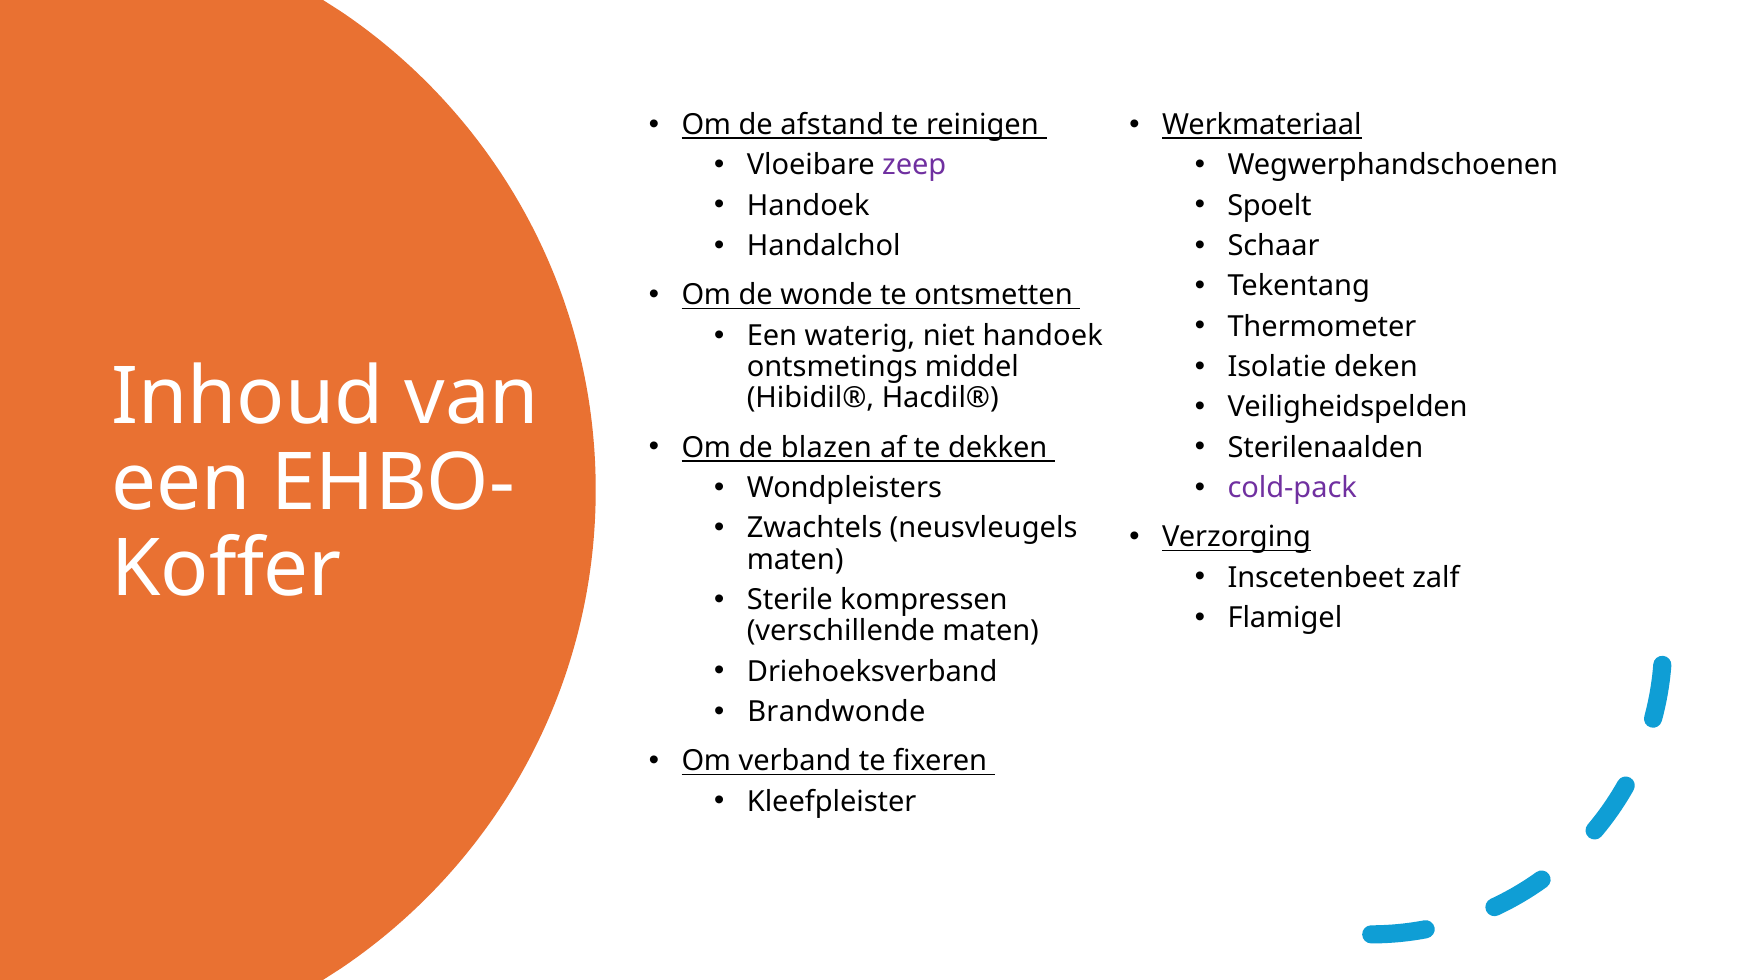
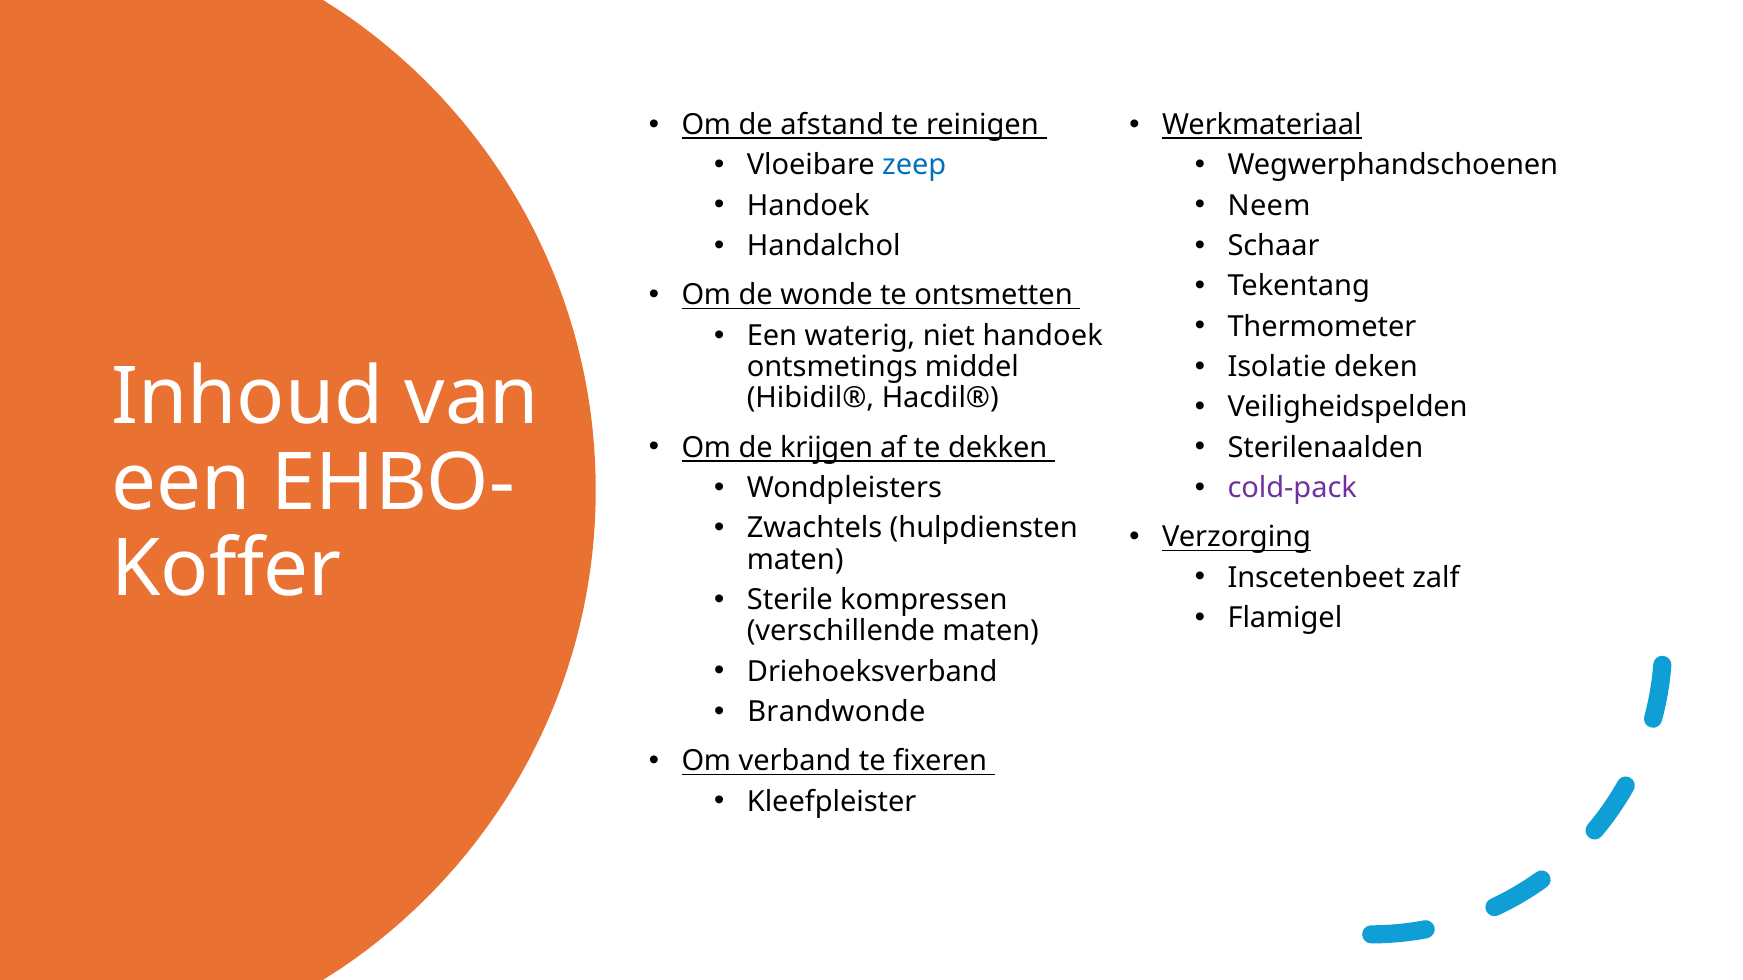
zeep colour: purple -> blue
Spoelt: Spoelt -> Neem
blazen: blazen -> krijgen
neusvleugels: neusvleugels -> hulpdiensten
